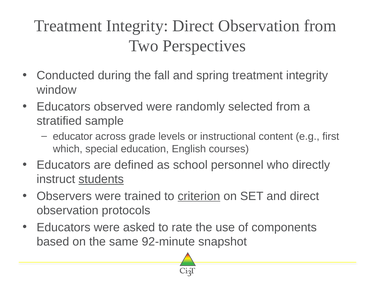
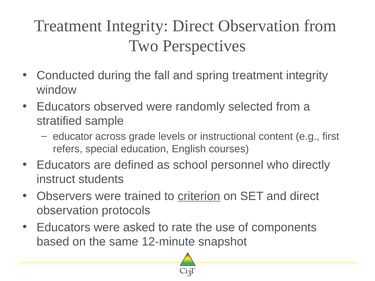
which: which -> refers
students underline: present -> none
92-minute: 92-minute -> 12-minute
